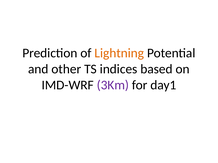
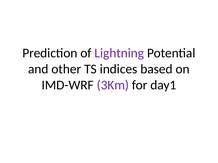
Lightning colour: orange -> purple
